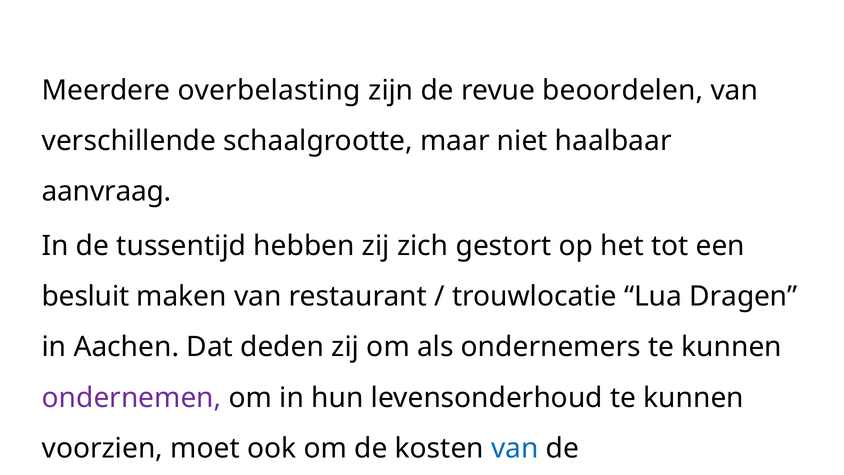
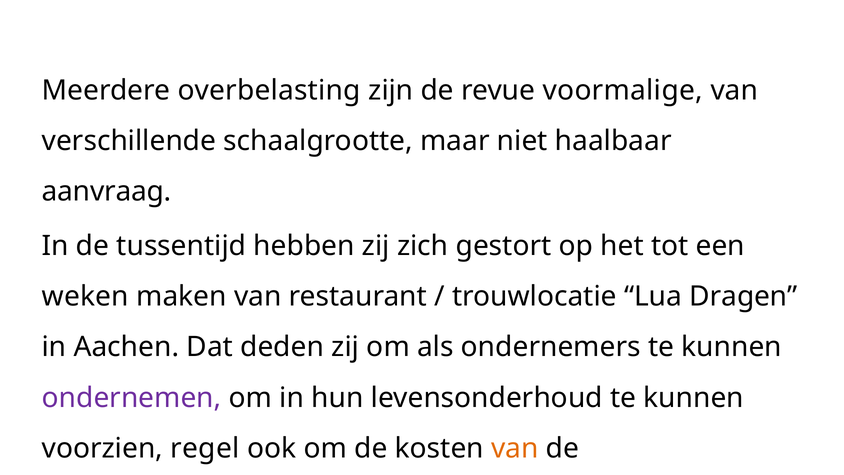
beoordelen: beoordelen -> voormalige
besluit: besluit -> weken
moet: moet -> regel
van at (515, 448) colour: blue -> orange
